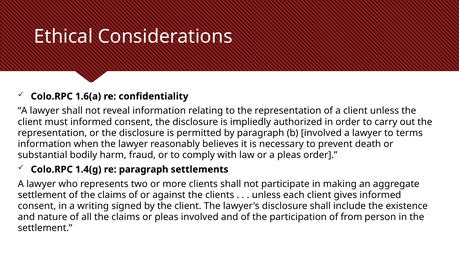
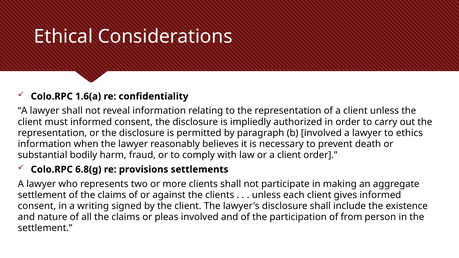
terms: terms -> ethics
or a pleas: pleas -> client
1.4(g: 1.4(g -> 6.8(g
re paragraph: paragraph -> provisions
